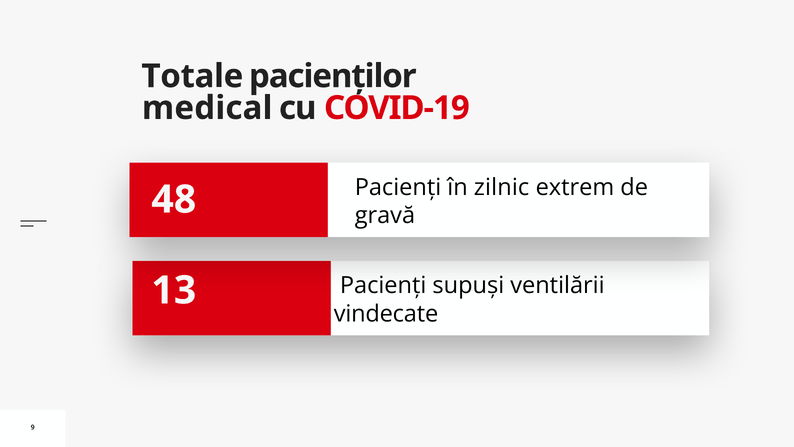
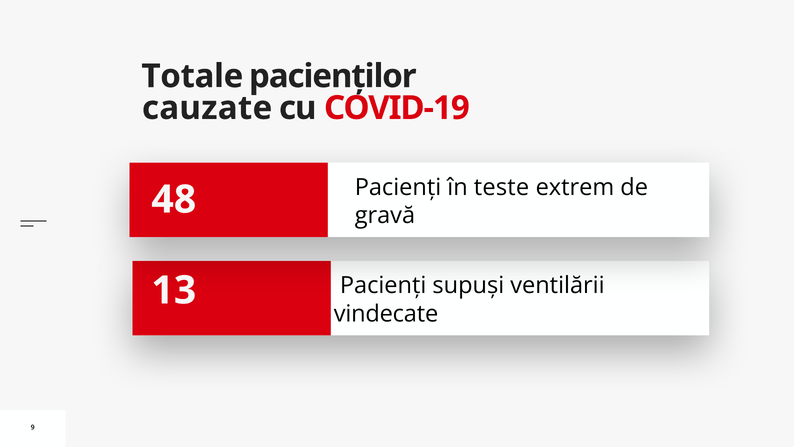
medical: medical -> cauzate
zilnic: zilnic -> teste
